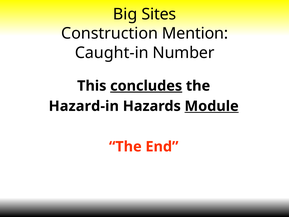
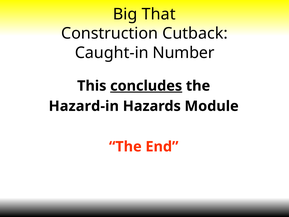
Sites: Sites -> That
Mention: Mention -> Cutback
Module underline: present -> none
